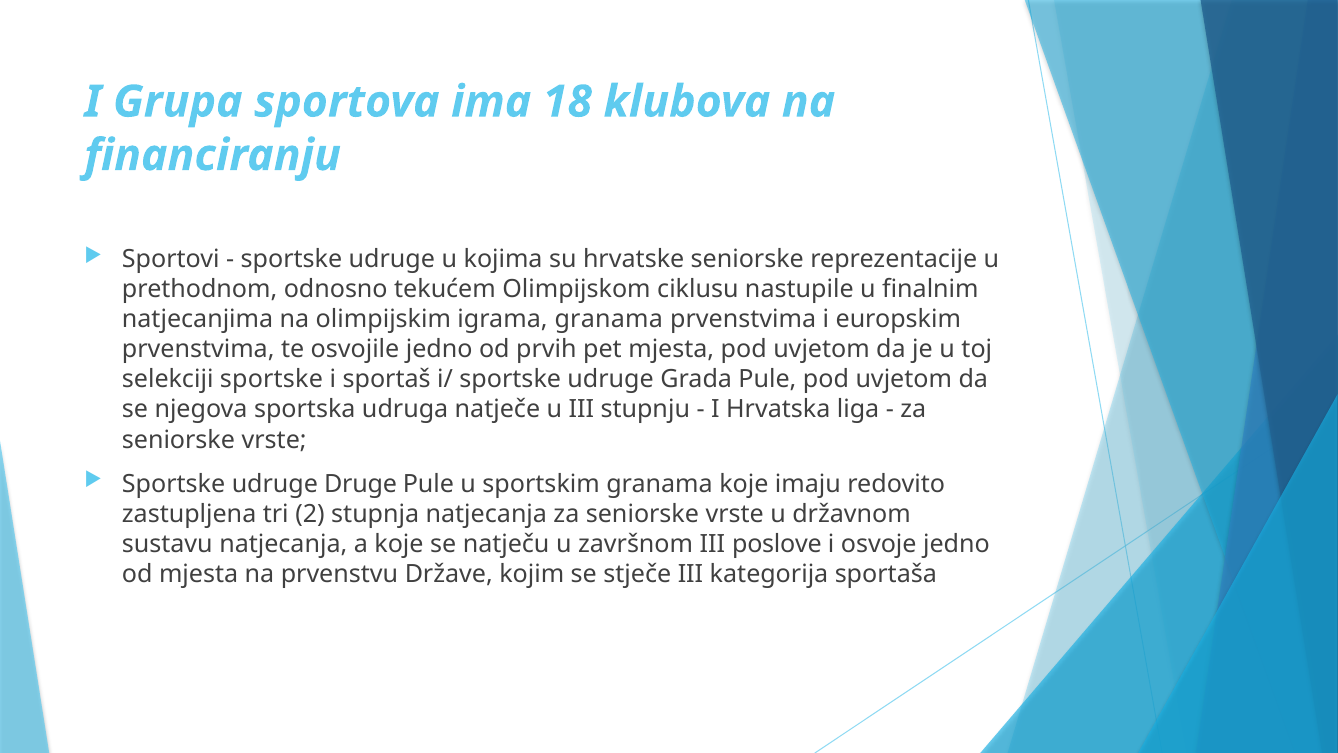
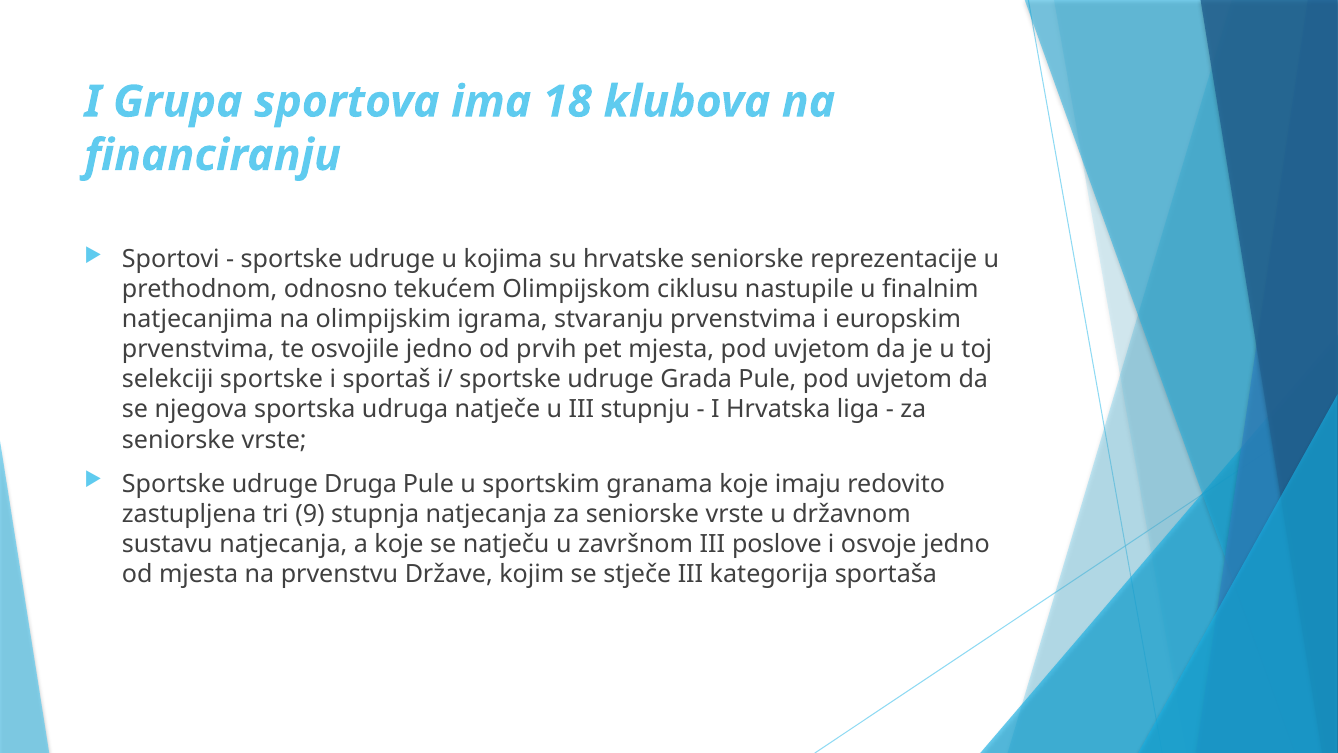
igrama granama: granama -> stvaranju
Druge: Druge -> Druga
2: 2 -> 9
